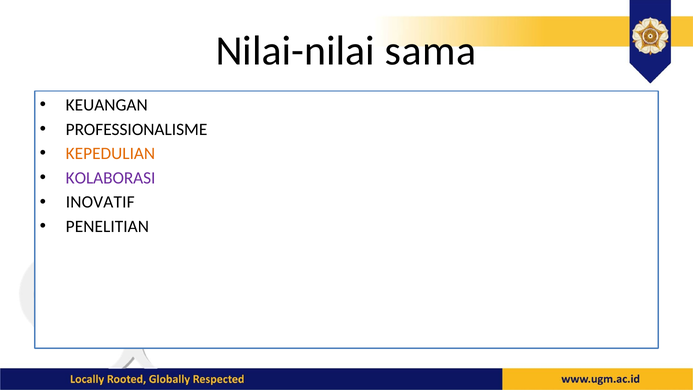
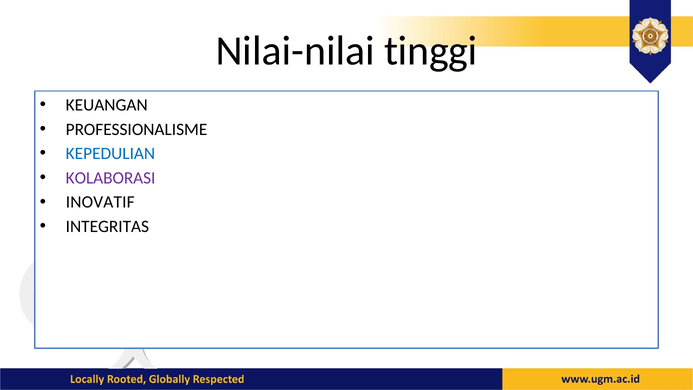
sama: sama -> tinggi
KEPEDULIAN colour: orange -> blue
PENELITIAN: PENELITIAN -> INTEGRITAS
